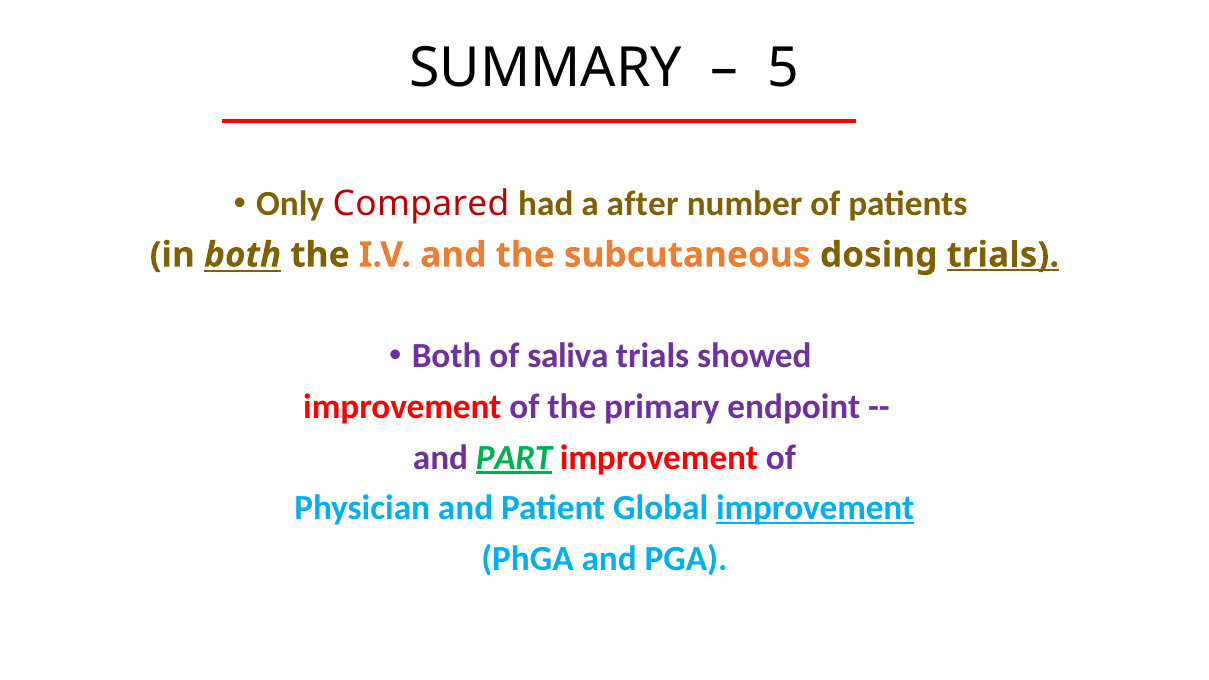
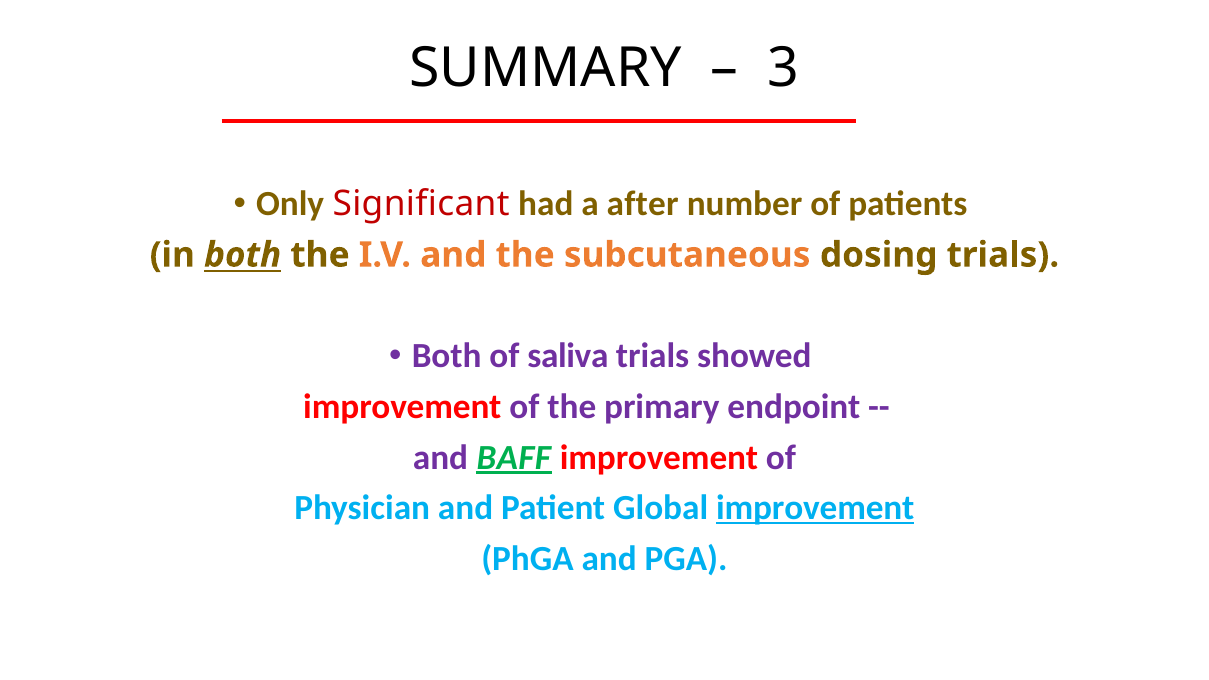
5: 5 -> 3
Compared: Compared -> Significant
trials at (1003, 255) underline: present -> none
PART: PART -> BAFF
